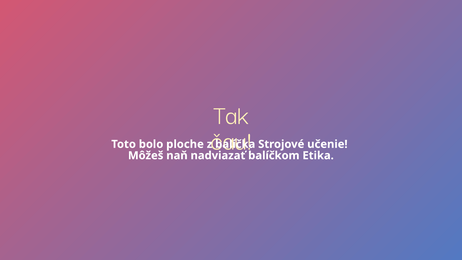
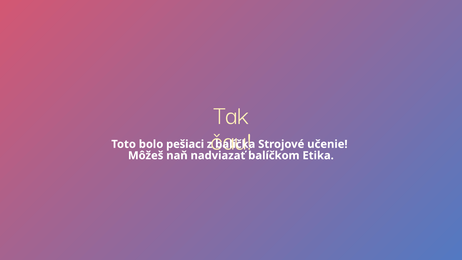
ploche: ploche -> pešiaci
